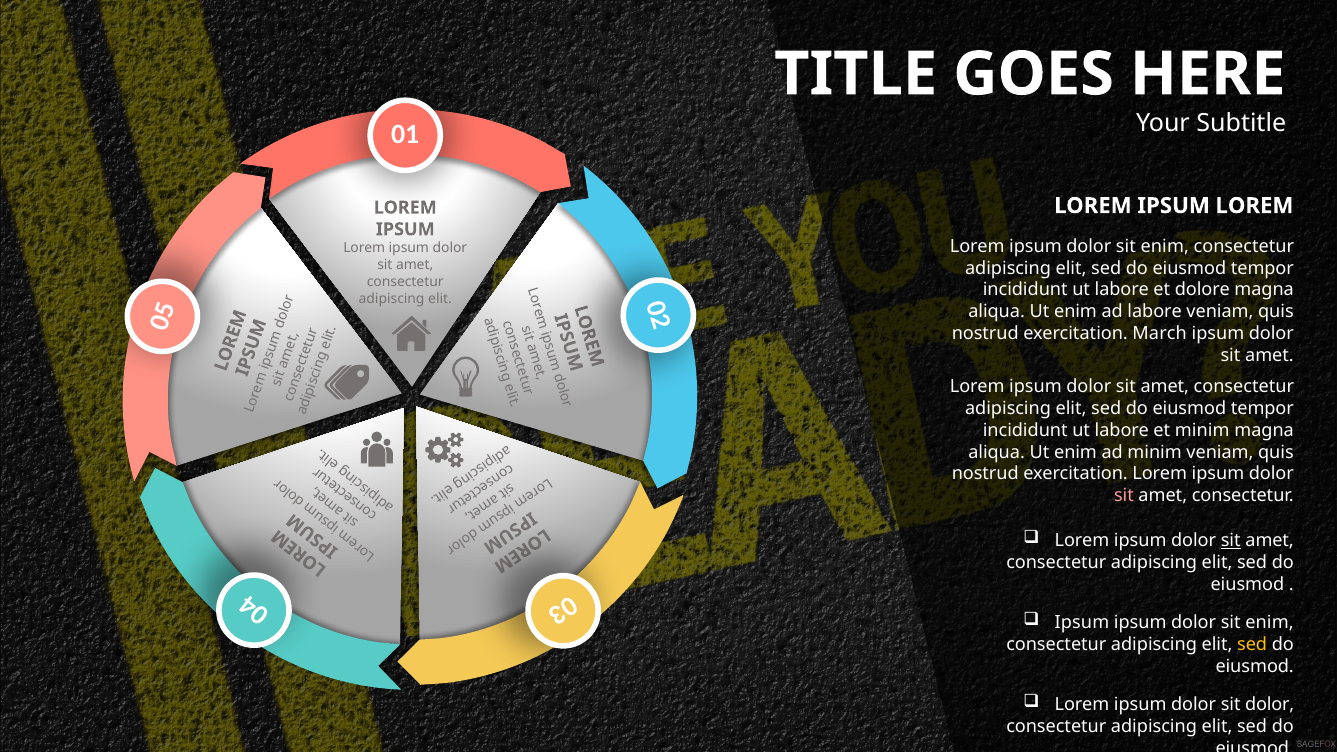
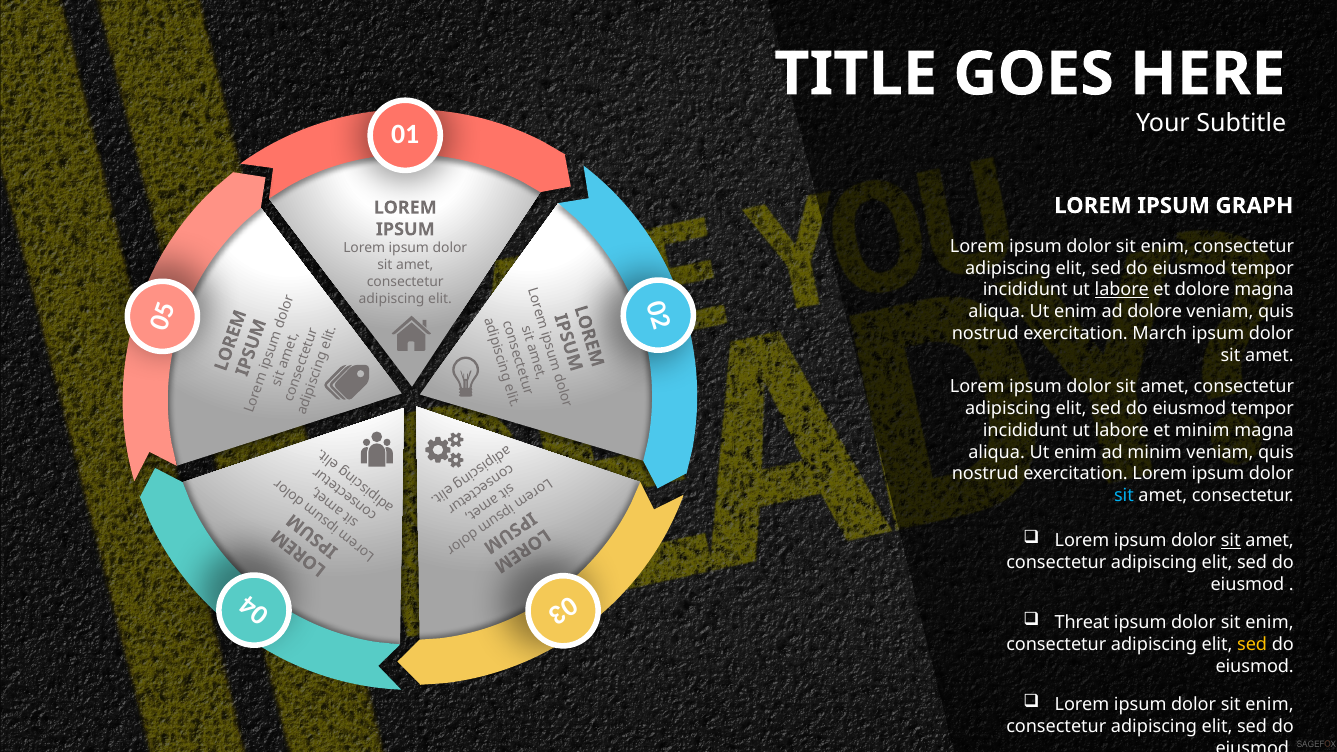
LOREM at (1254, 206): LOREM -> GRAPH
labore at (1122, 290) underline: none -> present
ad labore: labore -> dolore
sit at (1124, 496) colour: pink -> light blue
Ipsum at (1082, 623): Ipsum -> Threat
dolor at (1270, 705): dolor -> enim
